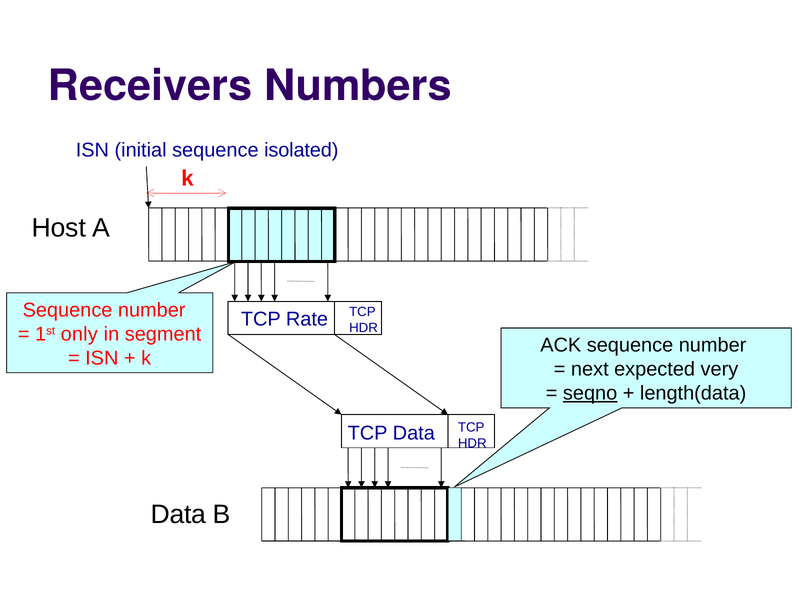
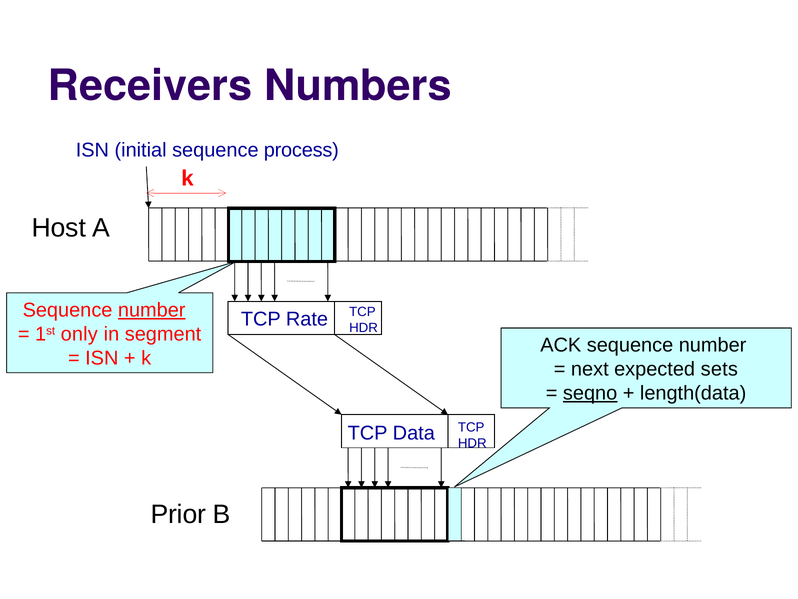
isolated: isolated -> process
number at (152, 310) underline: none -> present
very: very -> sets
Data at (178, 514): Data -> Prior
